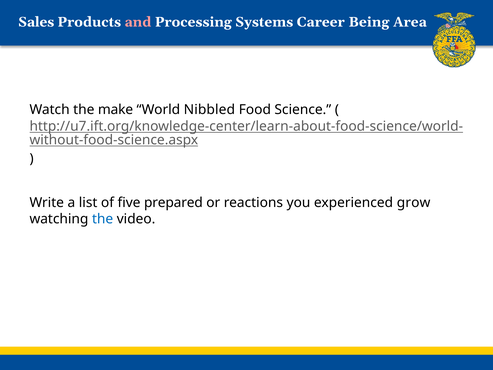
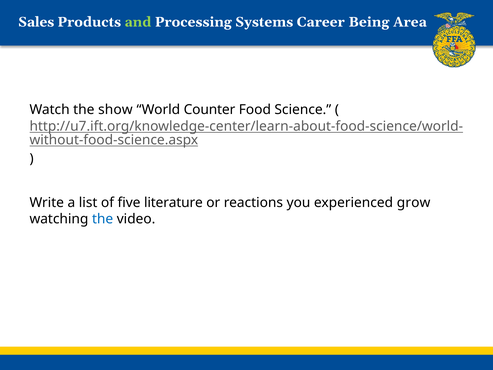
and colour: pink -> light green
make: make -> show
Nibbled: Nibbled -> Counter
prepared: prepared -> literature
